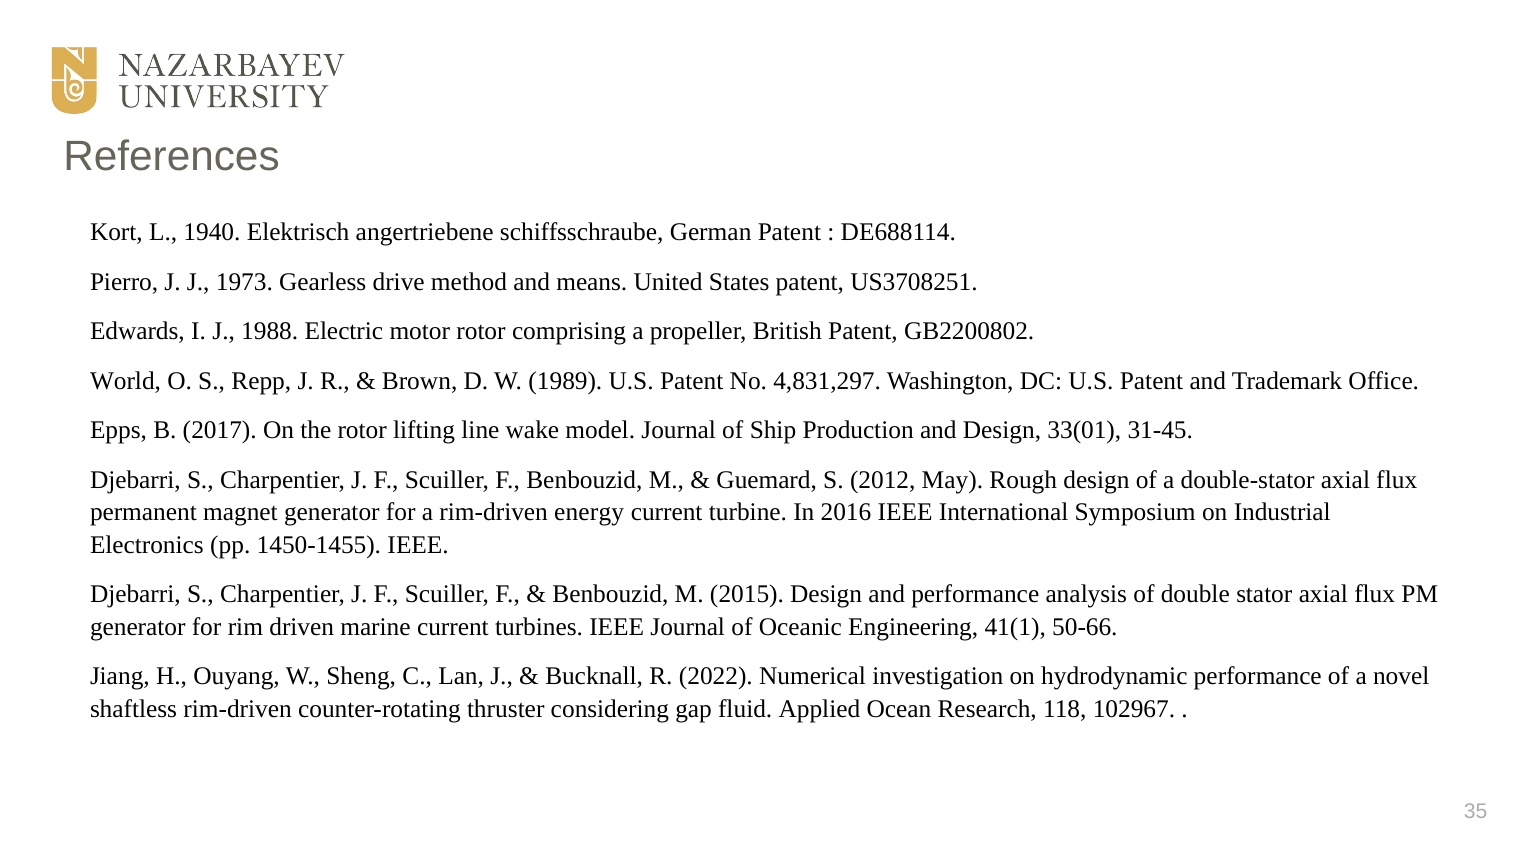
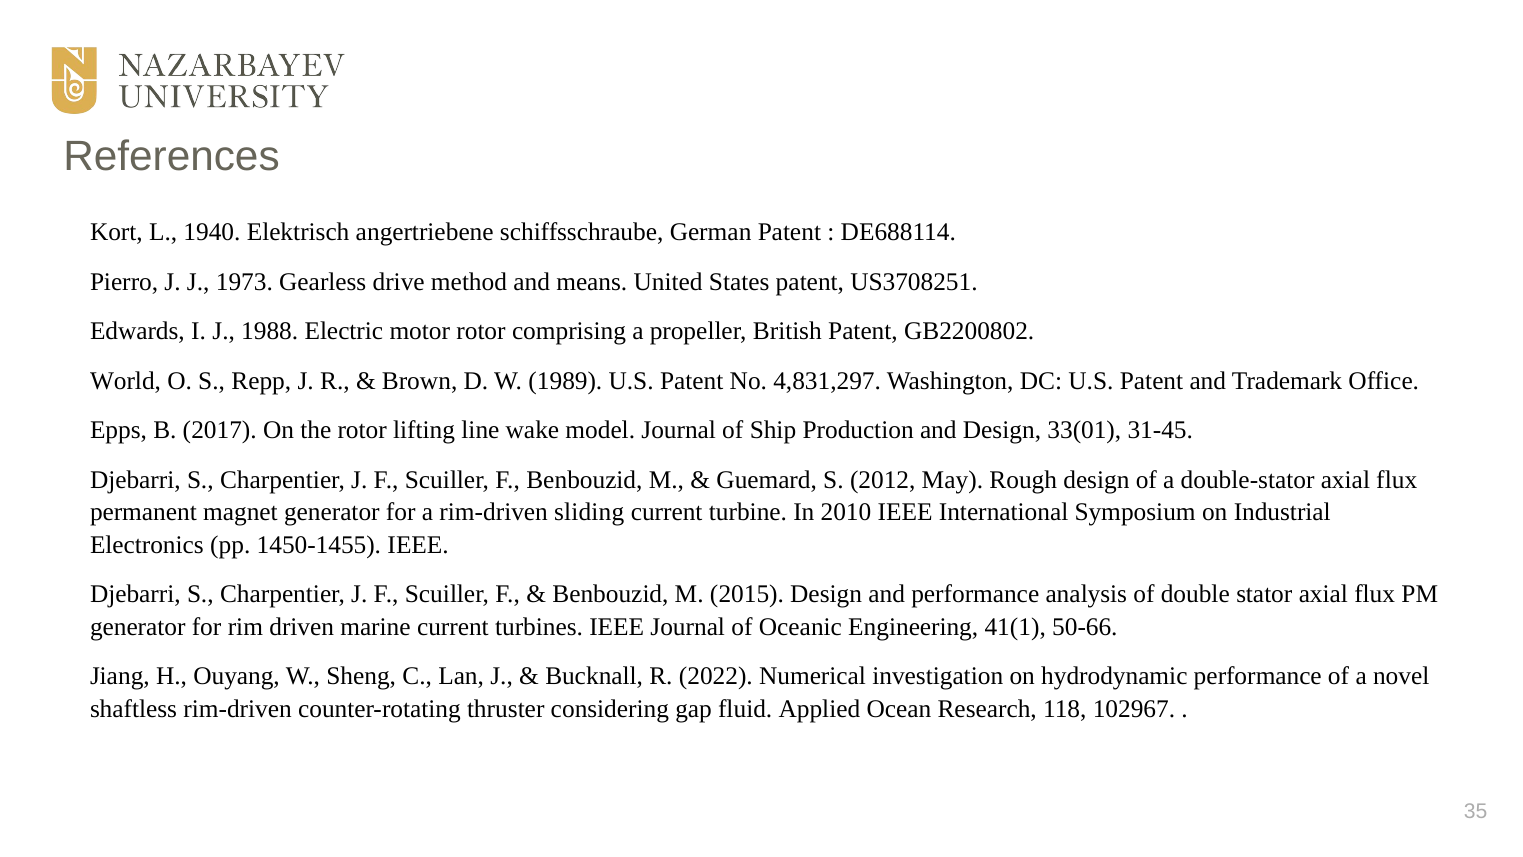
energy: energy -> sliding
2016: 2016 -> 2010
